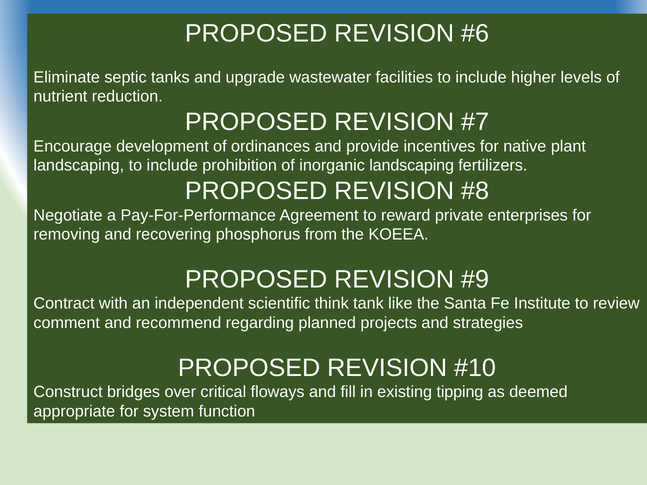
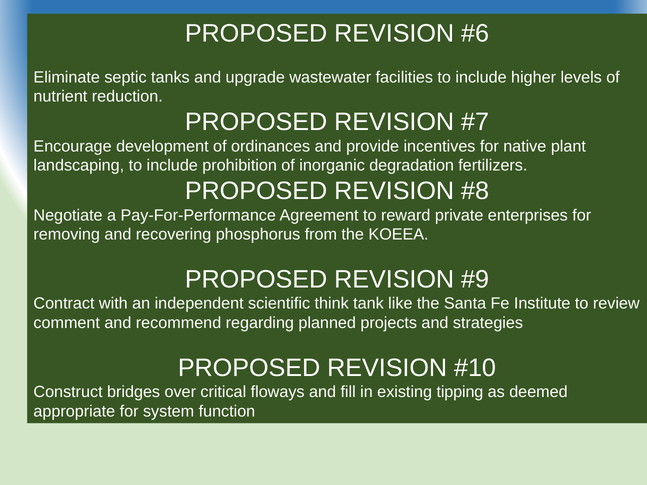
inorganic landscaping: landscaping -> degradation
